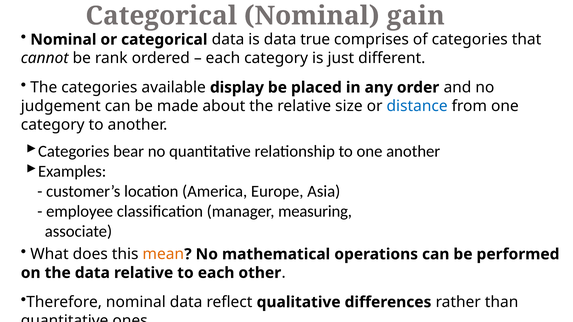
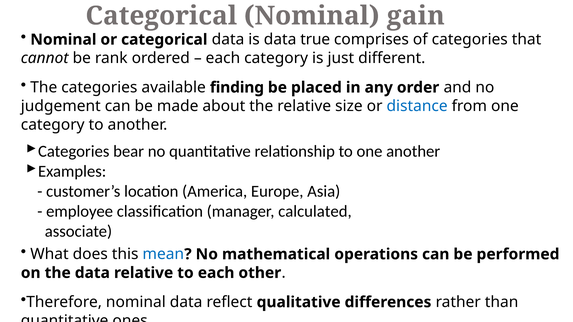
display: display -> finding
measuring: measuring -> calculated
mean colour: orange -> blue
